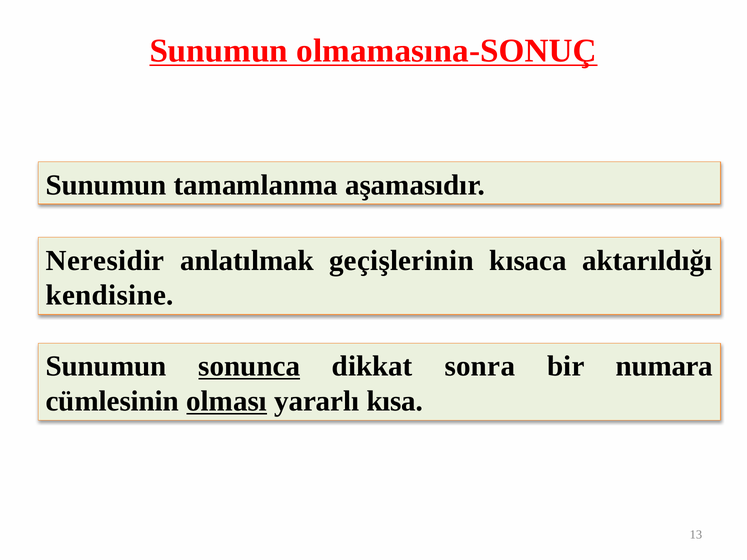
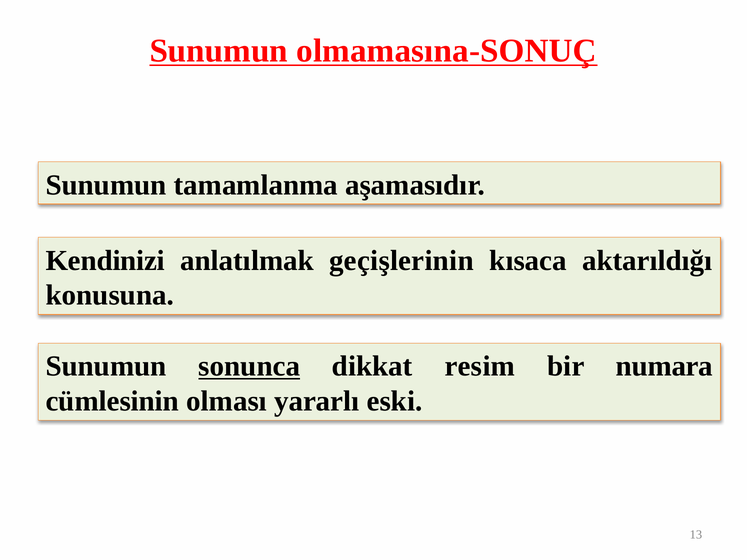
Neresidir: Neresidir -> Kendinizi
kendisine: kendisine -> konusuna
sonra: sonra -> resim
olması underline: present -> none
kısa: kısa -> eski
